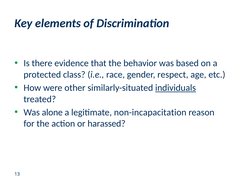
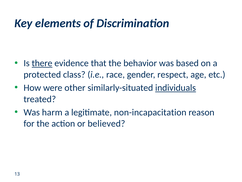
there underline: none -> present
alone: alone -> harm
harassed: harassed -> believed
